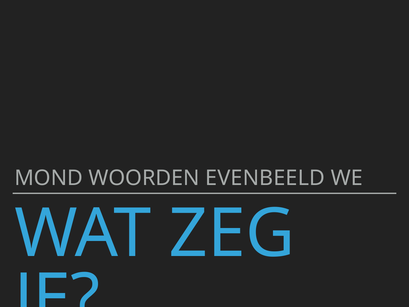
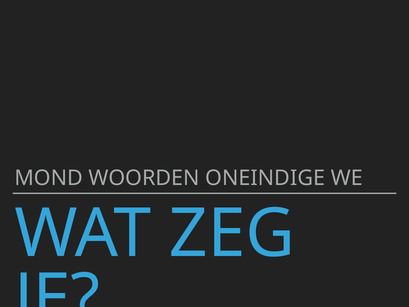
EVENBEELD: EVENBEELD -> ONEINDIGE
